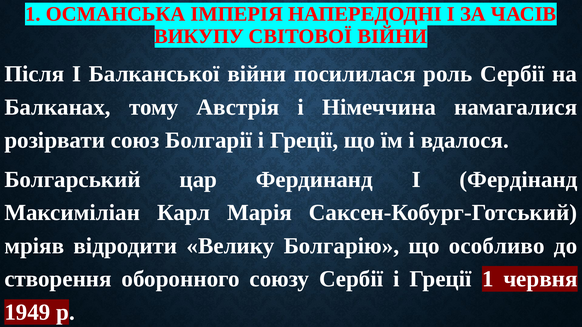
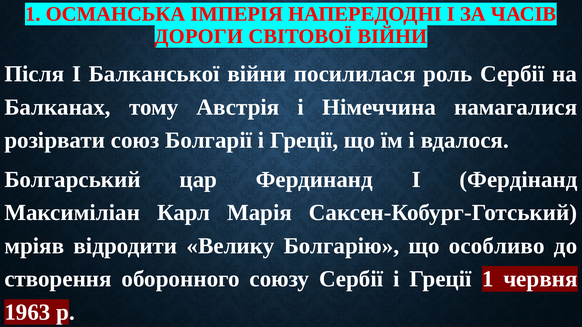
ВИКУПУ: ВИКУПУ -> ДОРОГИ
1949: 1949 -> 1963
